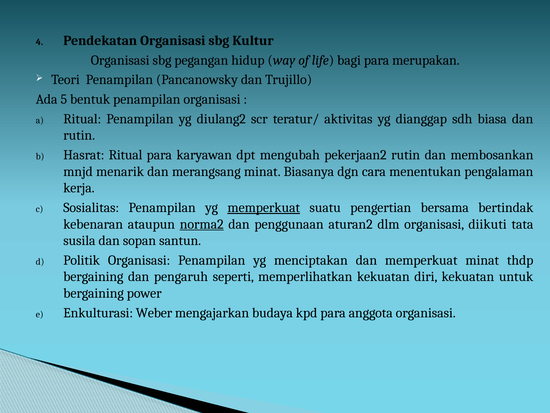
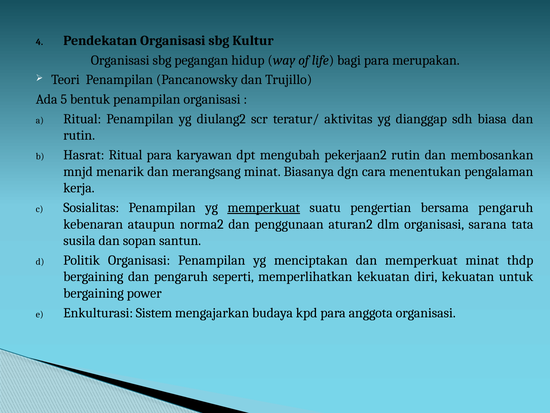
bersama bertindak: bertindak -> pengaruh
norma2 underline: present -> none
diikuti: diikuti -> sarana
Weber: Weber -> Sistem
